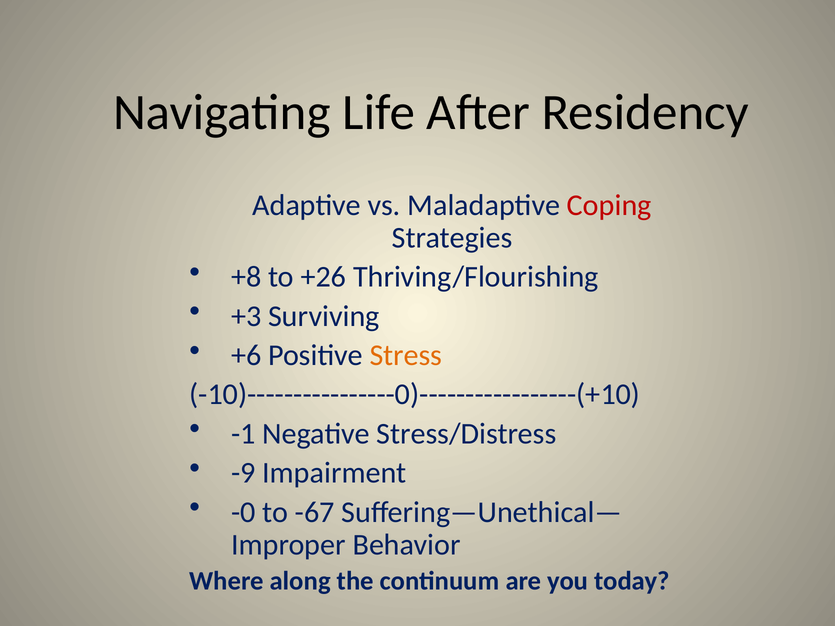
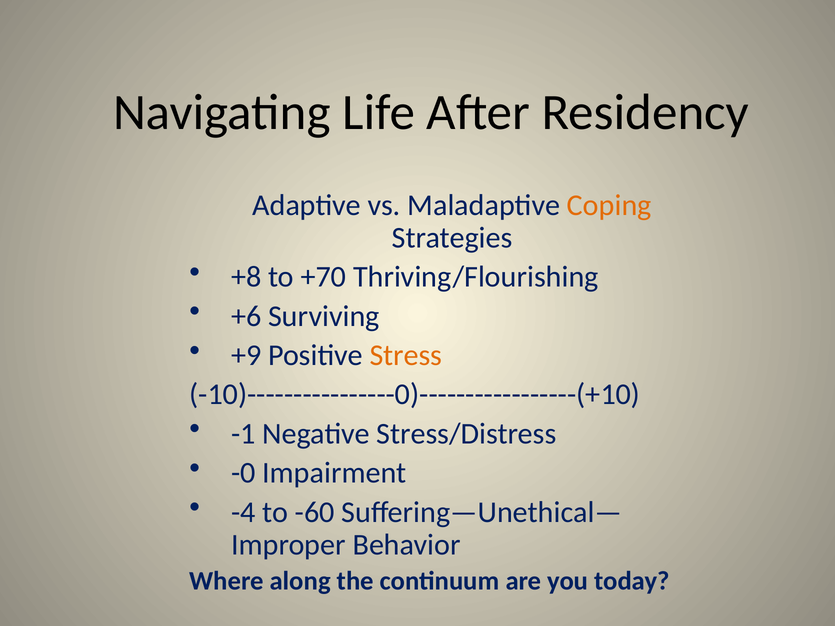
Coping colour: red -> orange
+26: +26 -> +70
+3: +3 -> +6
+6: +6 -> +9
-9: -9 -> -0
-0: -0 -> -4
-67: -67 -> -60
